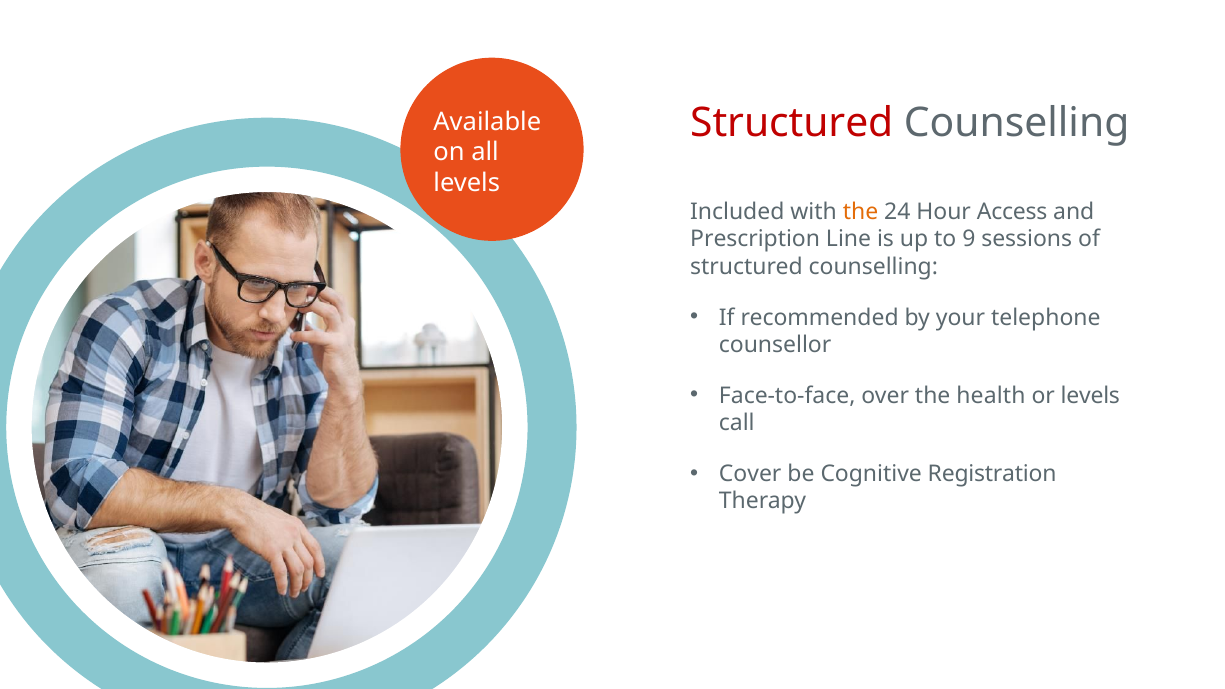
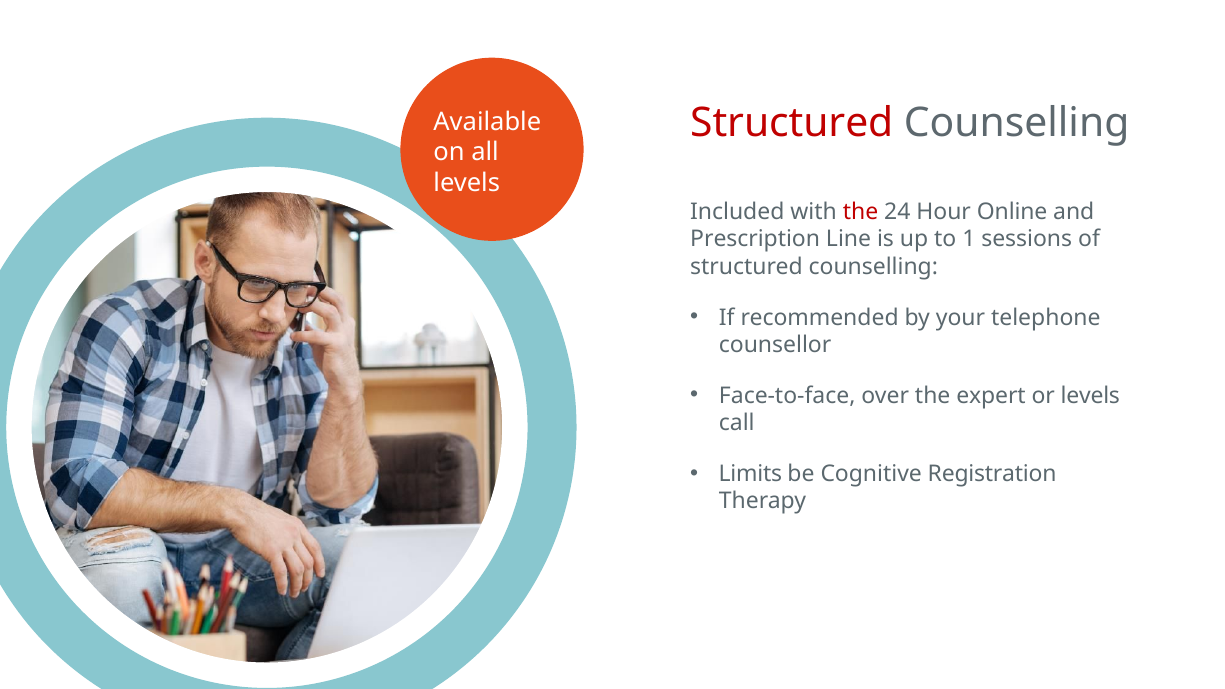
the at (861, 212) colour: orange -> red
Access: Access -> Online
9: 9 -> 1
health: health -> expert
Cover: Cover -> Limits
